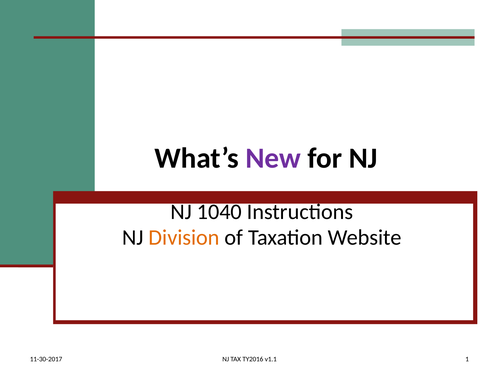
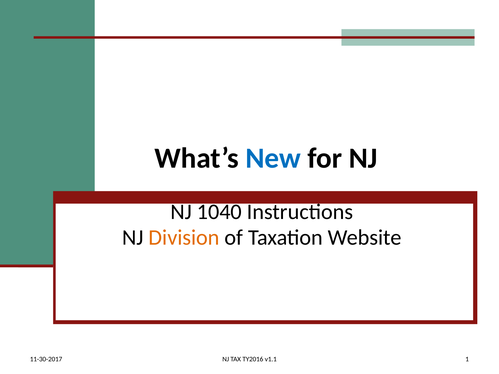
New colour: purple -> blue
